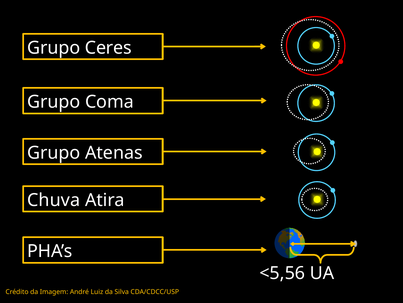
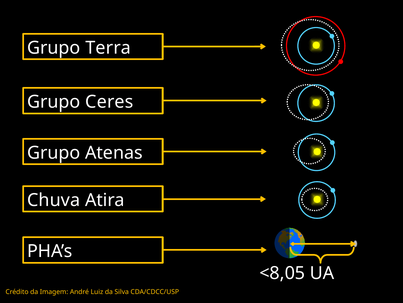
Ceres: Ceres -> Terra
Coma: Coma -> Ceres
<5,56: <5,56 -> <8,05
